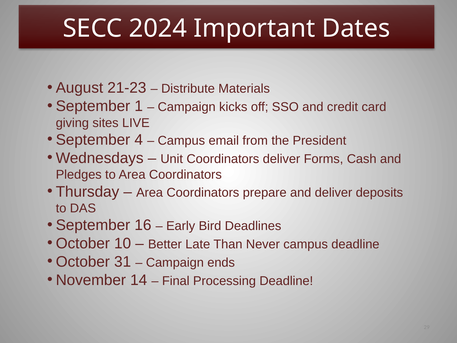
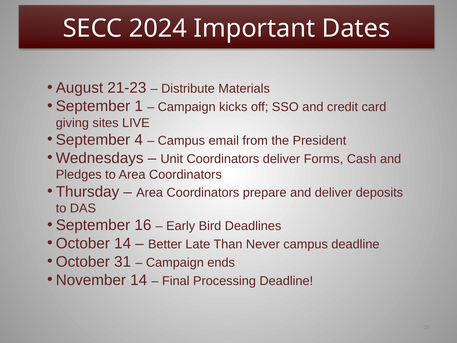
October 10: 10 -> 14
